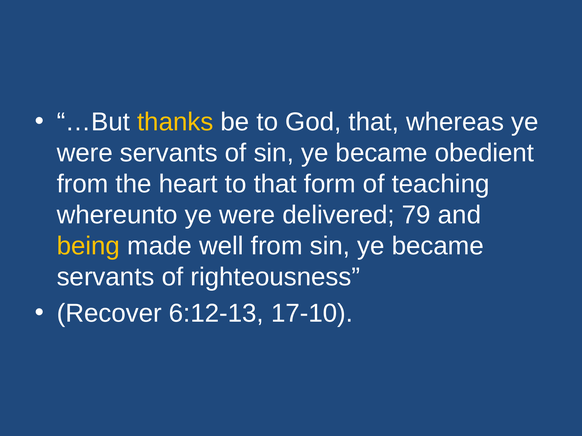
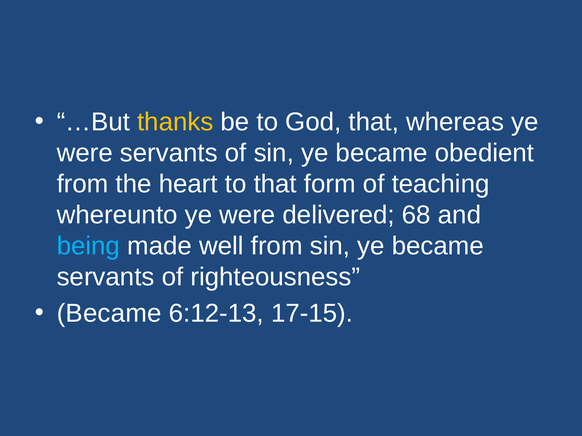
79: 79 -> 68
being colour: yellow -> light blue
Recover at (109, 314): Recover -> Became
17-10: 17-10 -> 17-15
